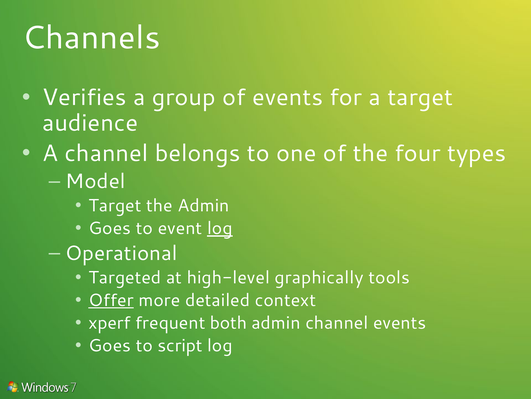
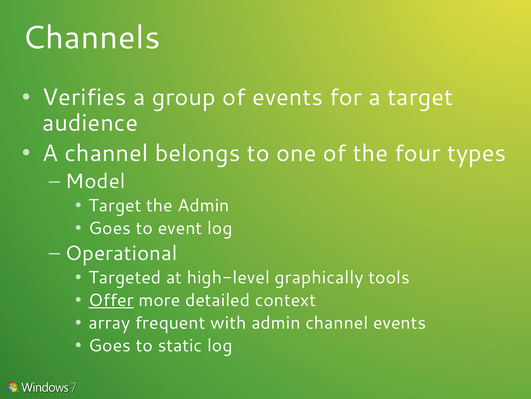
log at (220, 228) underline: present -> none
xperf: xperf -> array
both: both -> with
script: script -> static
